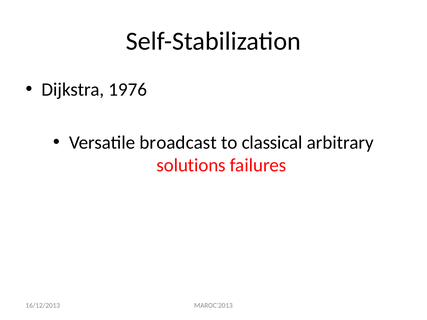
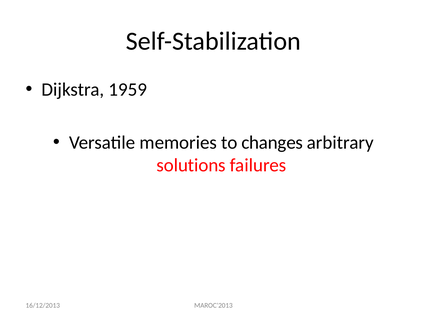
1976: 1976 -> 1959
broadcast: broadcast -> memories
classical: classical -> changes
